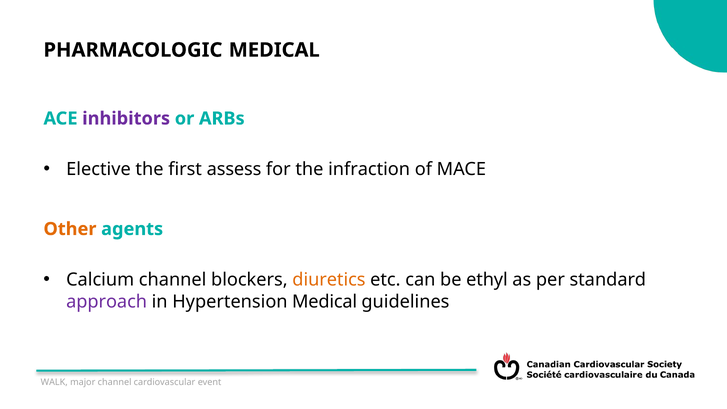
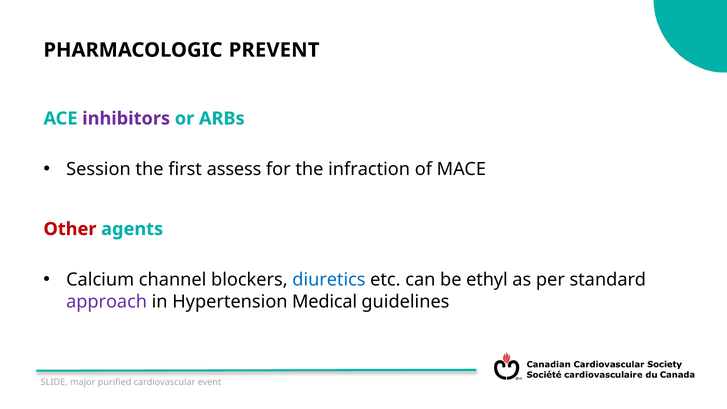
PHARMACOLOGIC MEDICAL: MEDICAL -> PREVENT
Elective: Elective -> Session
Other colour: orange -> red
diuretics colour: orange -> blue
WALK: WALK -> SLIDE
major channel: channel -> purified
